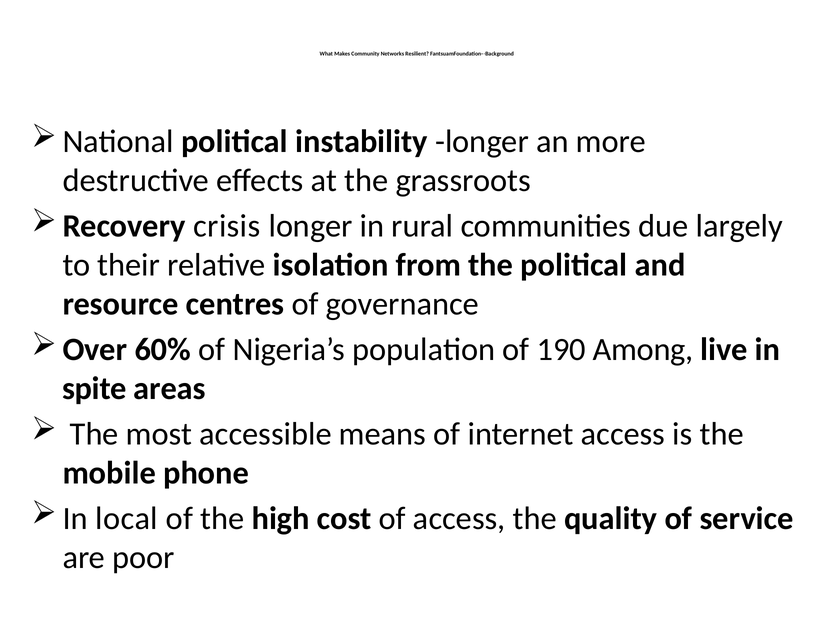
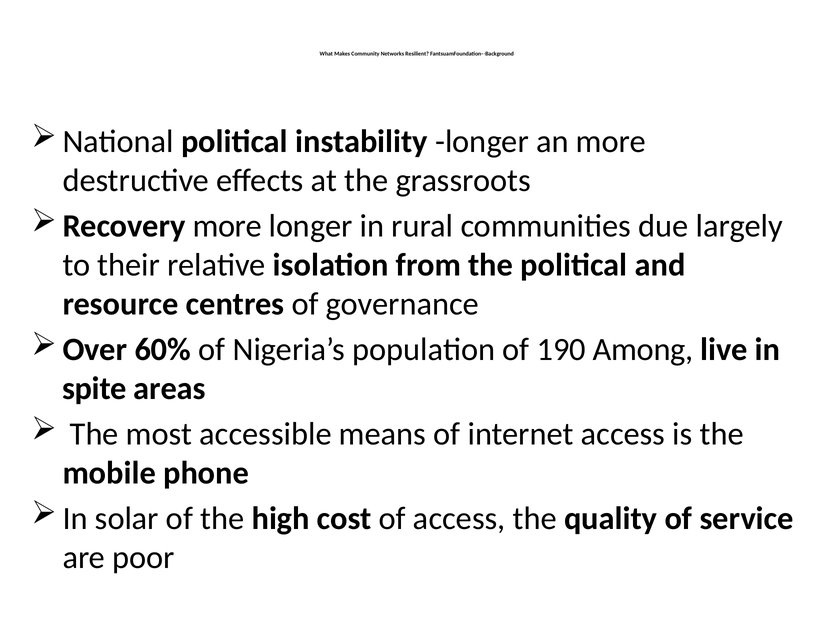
Recovery crisis: crisis -> more
local: local -> solar
